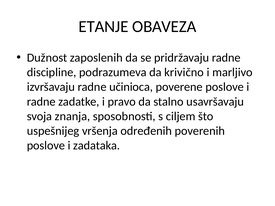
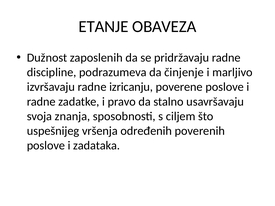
krivično: krivično -> činjenje
učinioca: učinioca -> izricanju
